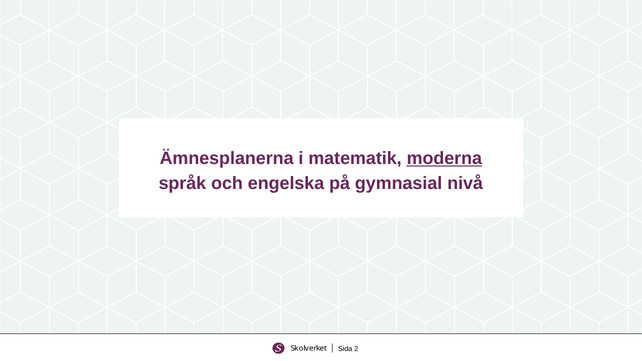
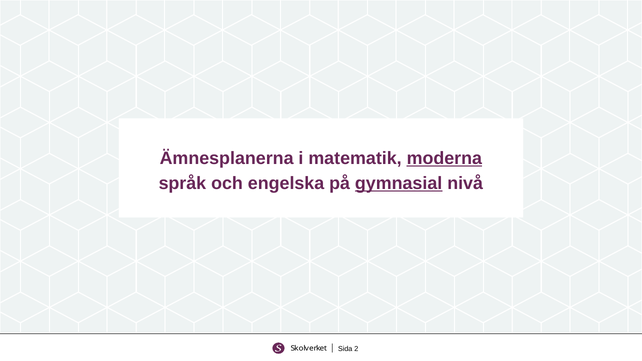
gymnasial underline: none -> present
